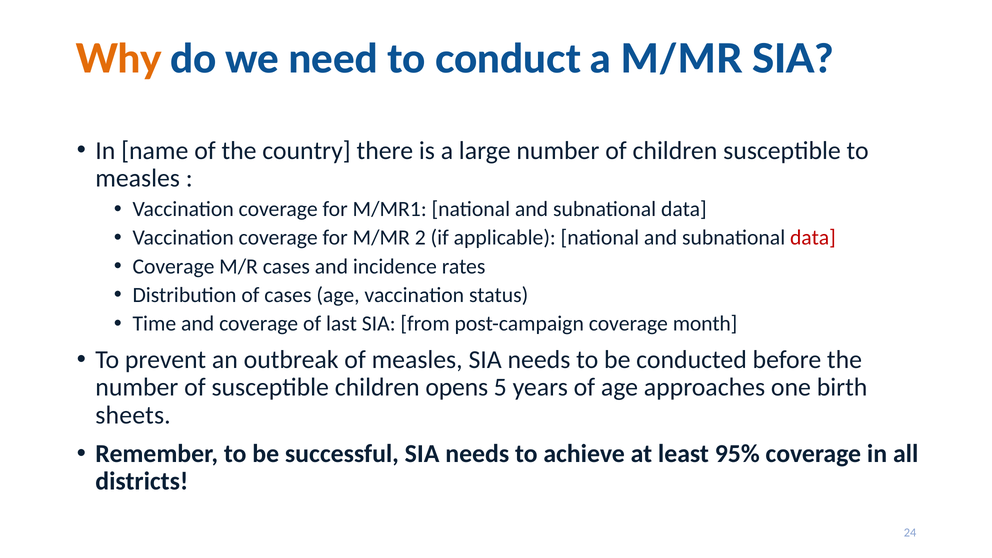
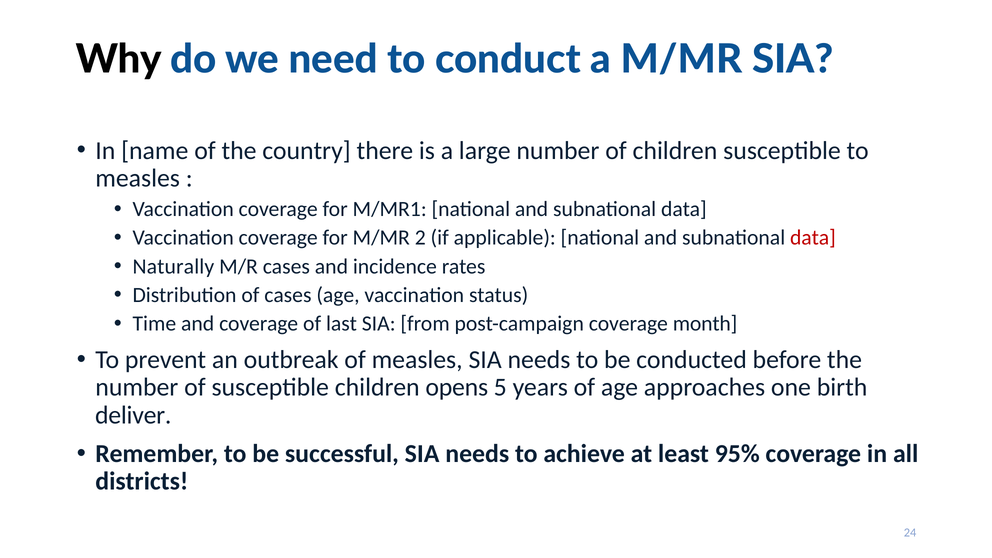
Why colour: orange -> black
Coverage at (174, 266): Coverage -> Naturally
sheets: sheets -> deliver
